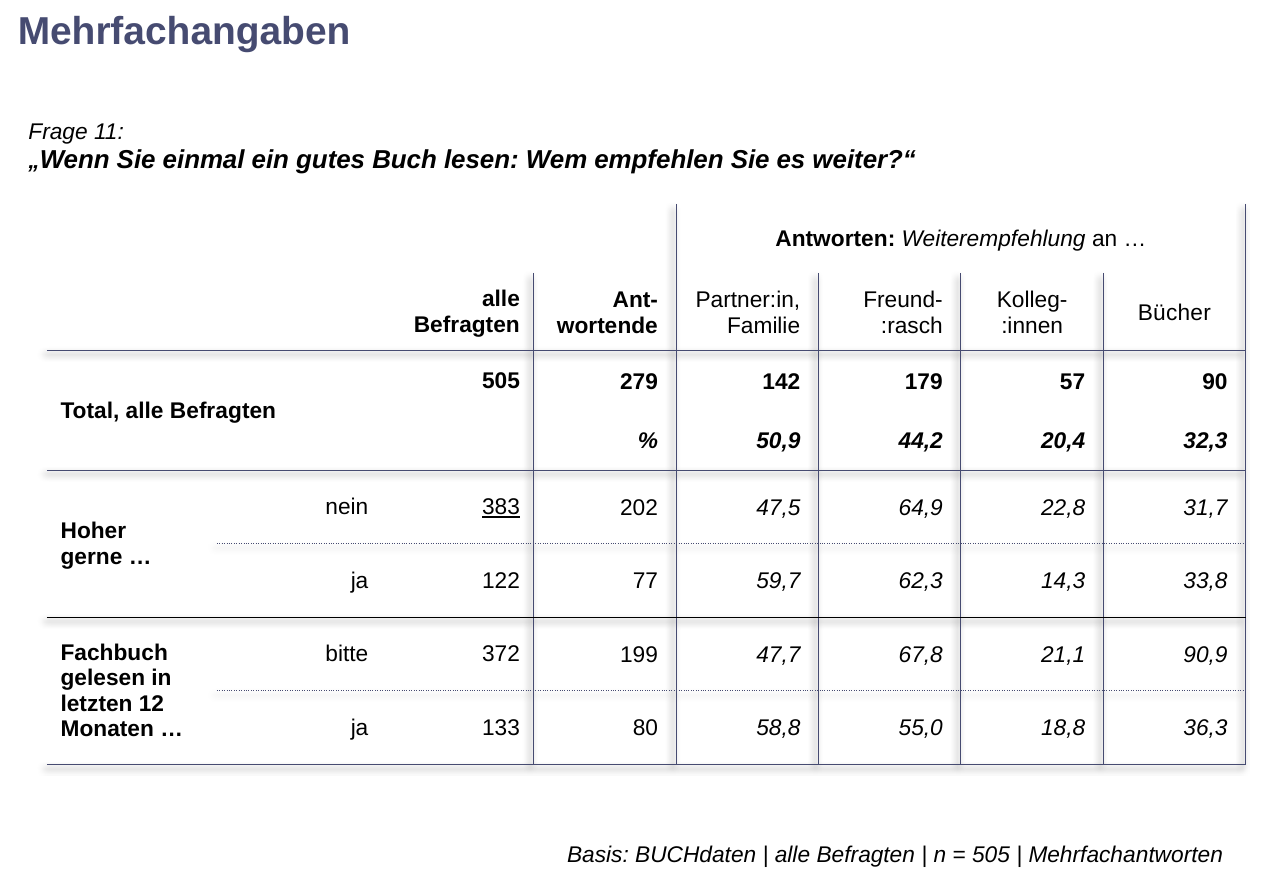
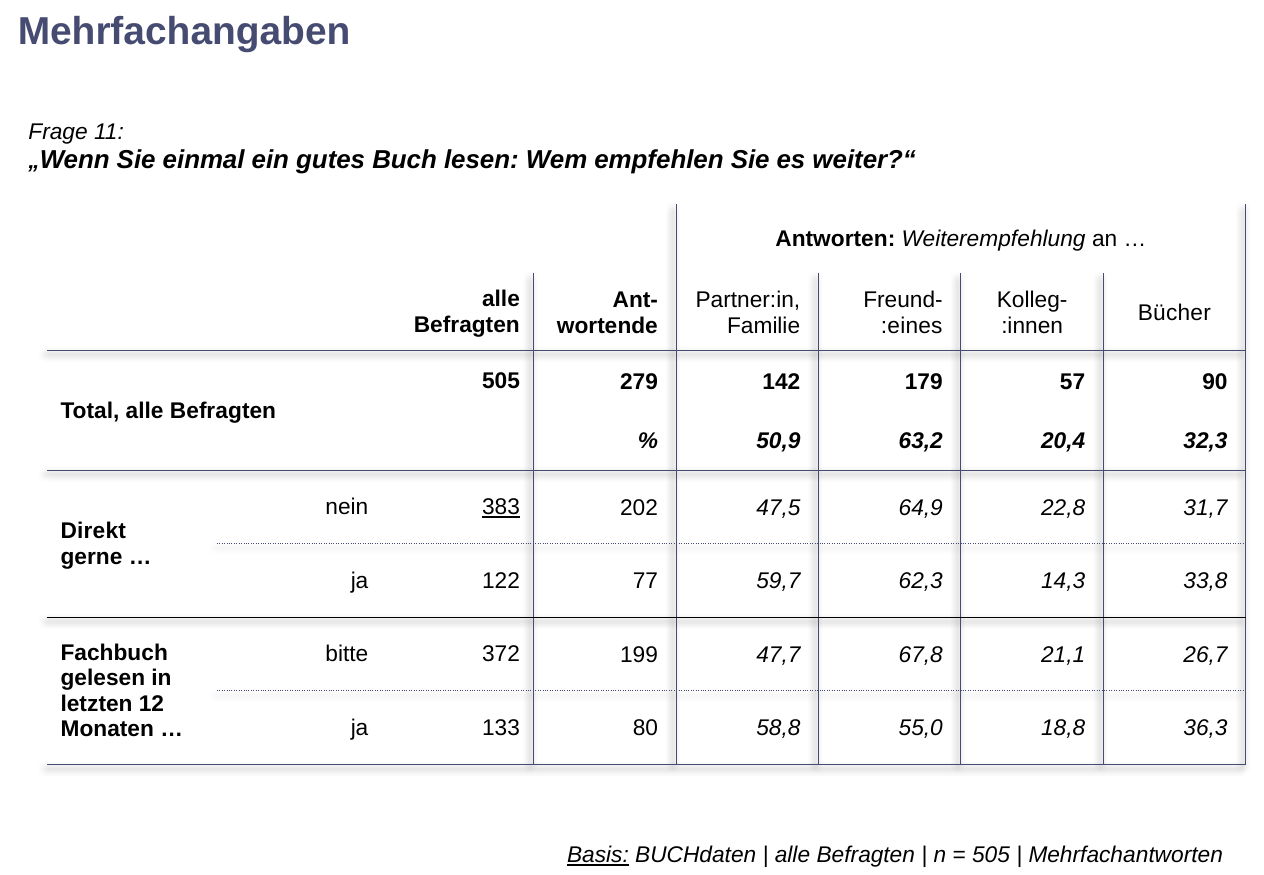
:rasch: :rasch -> :eines
44,2: 44,2 -> 63,2
Hoher: Hoher -> Direkt
90,9: 90,9 -> 26,7
Basis underline: none -> present
